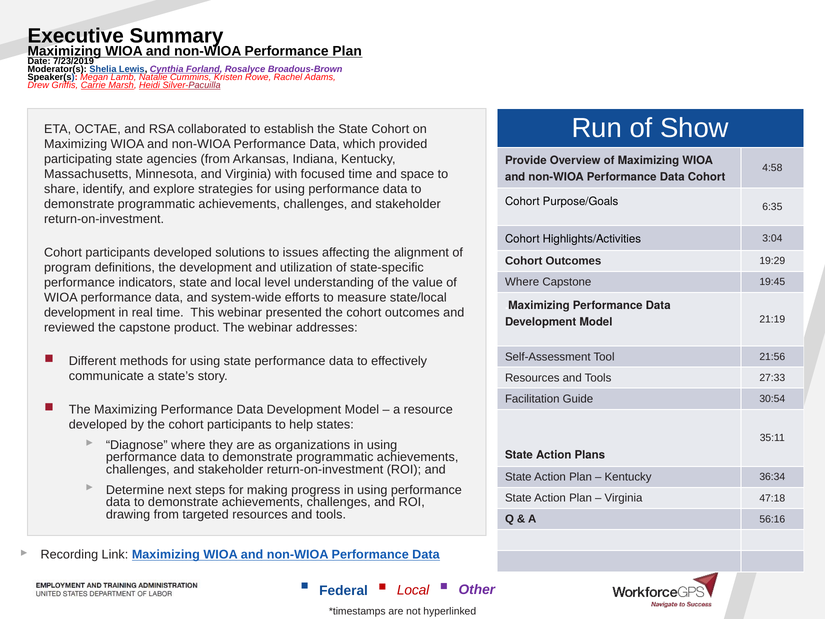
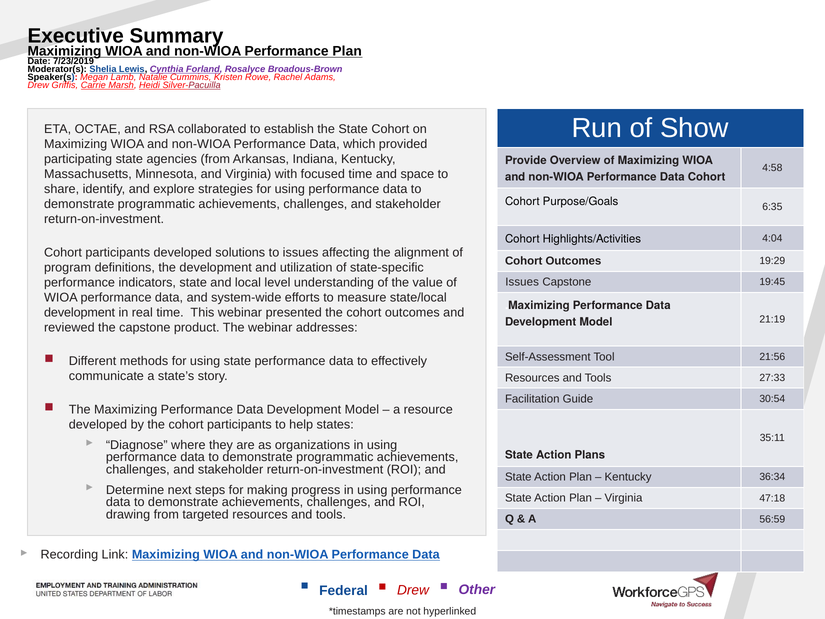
3:04: 3:04 -> 4:04
Where at (522, 282): Where -> Issues
56:16: 56:16 -> 56:59
Local at (413, 590): Local -> Drew
